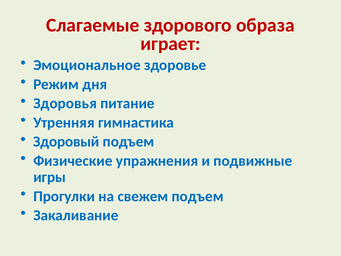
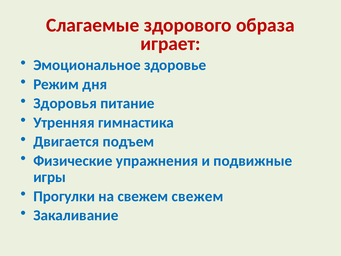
Здоровый: Здоровый -> Двигается
свежем подъем: подъем -> свежем
